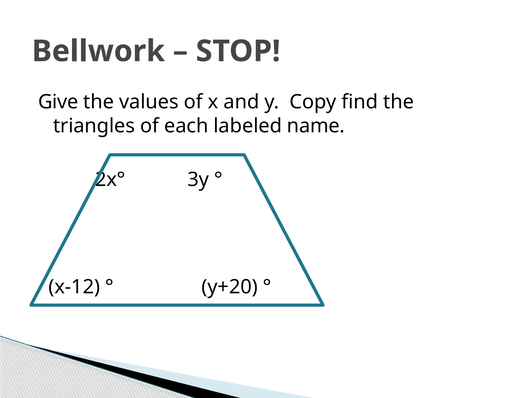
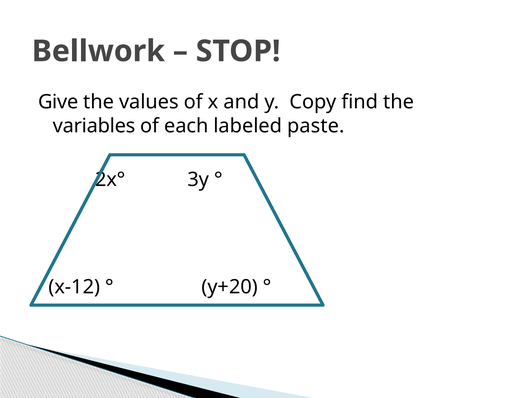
triangles: triangles -> variables
name: name -> paste
